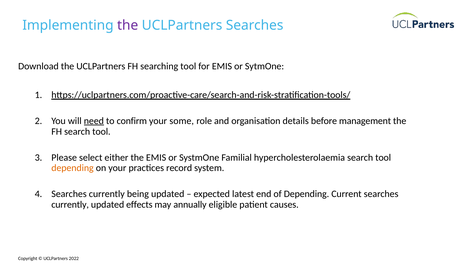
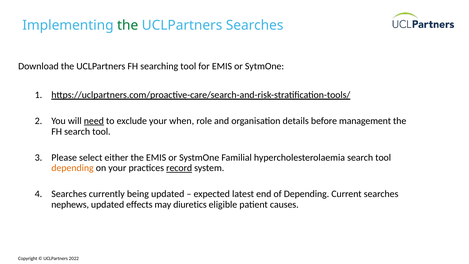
the at (128, 25) colour: purple -> green
confirm: confirm -> exclude
some: some -> when
record underline: none -> present
currently at (70, 204): currently -> nephews
annually: annually -> diuretics
